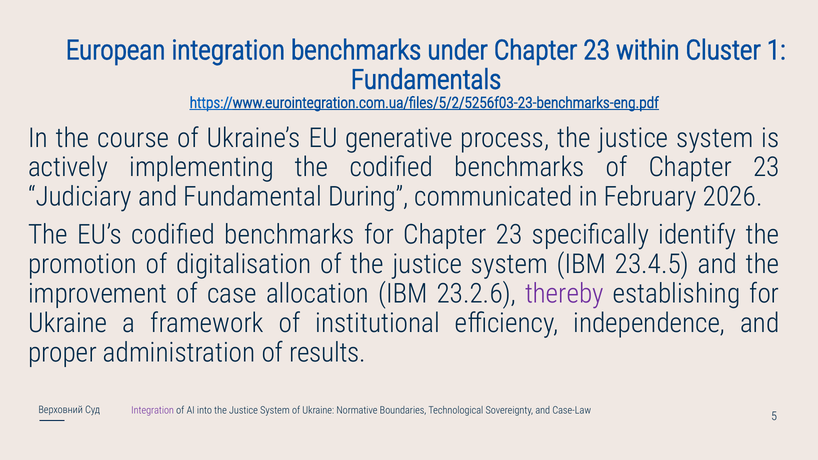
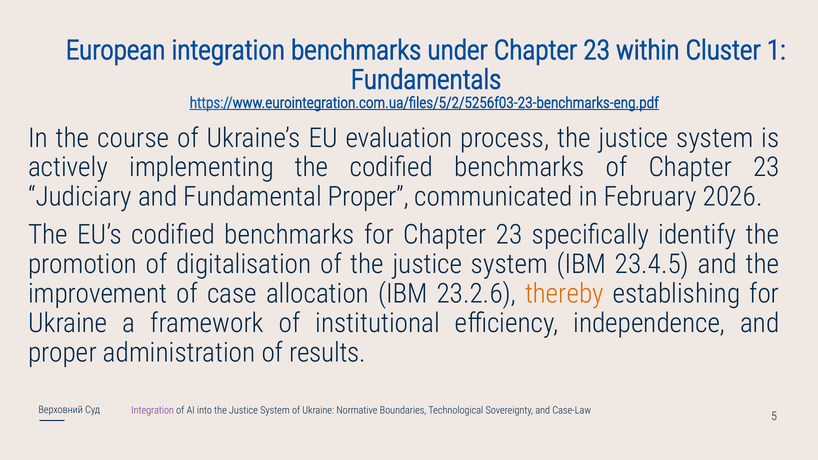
generative: generative -> evaluation
Fundamental During: During -> Proper
thereby colour: purple -> orange
